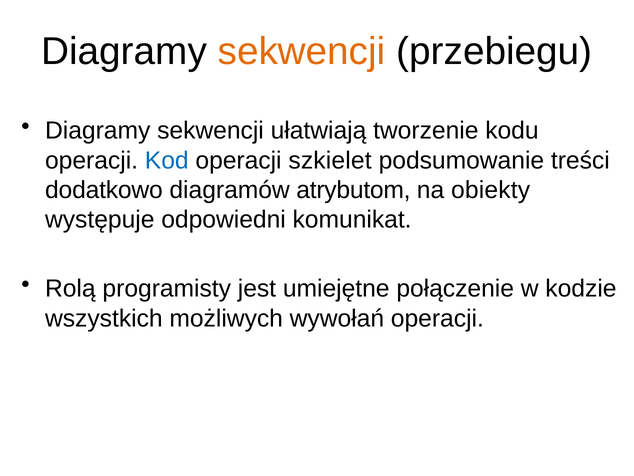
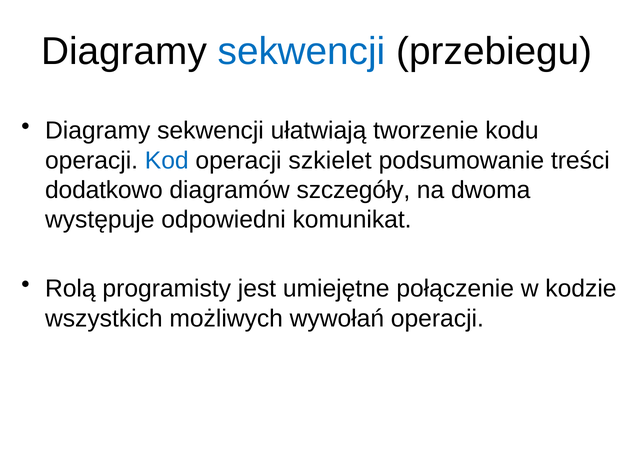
sekwencji at (302, 51) colour: orange -> blue
atrybutom: atrybutom -> szczegóły
obiekty: obiekty -> dwoma
